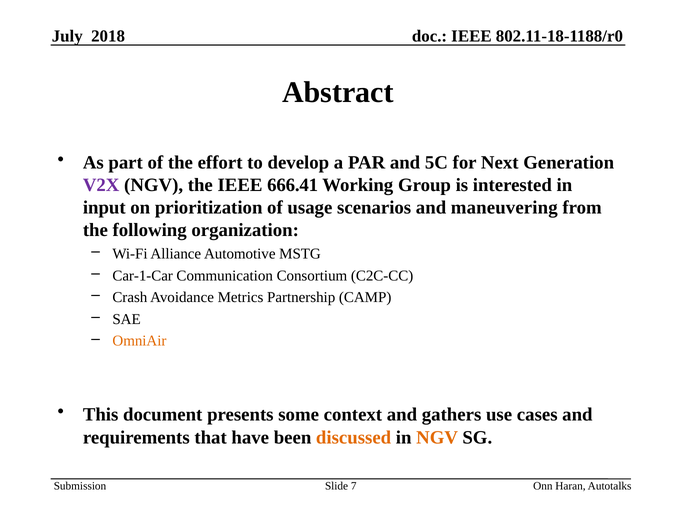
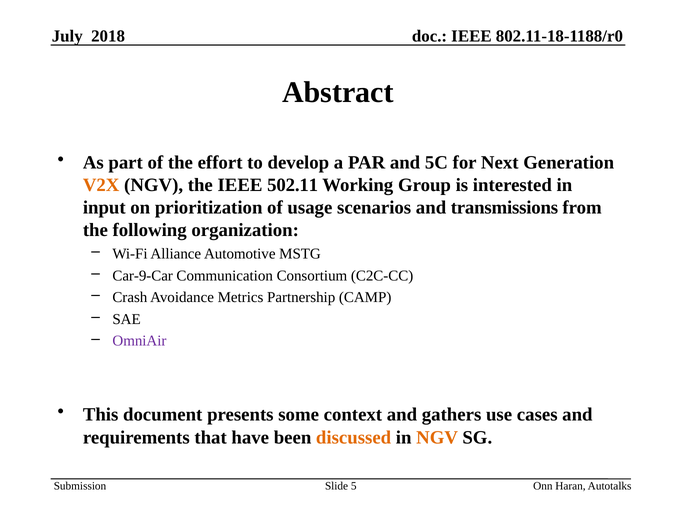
V2X colour: purple -> orange
666.41: 666.41 -> 502.11
maneuvering: maneuvering -> transmissions
Car-1-Car: Car-1-Car -> Car-9-Car
OmniAir colour: orange -> purple
7: 7 -> 5
